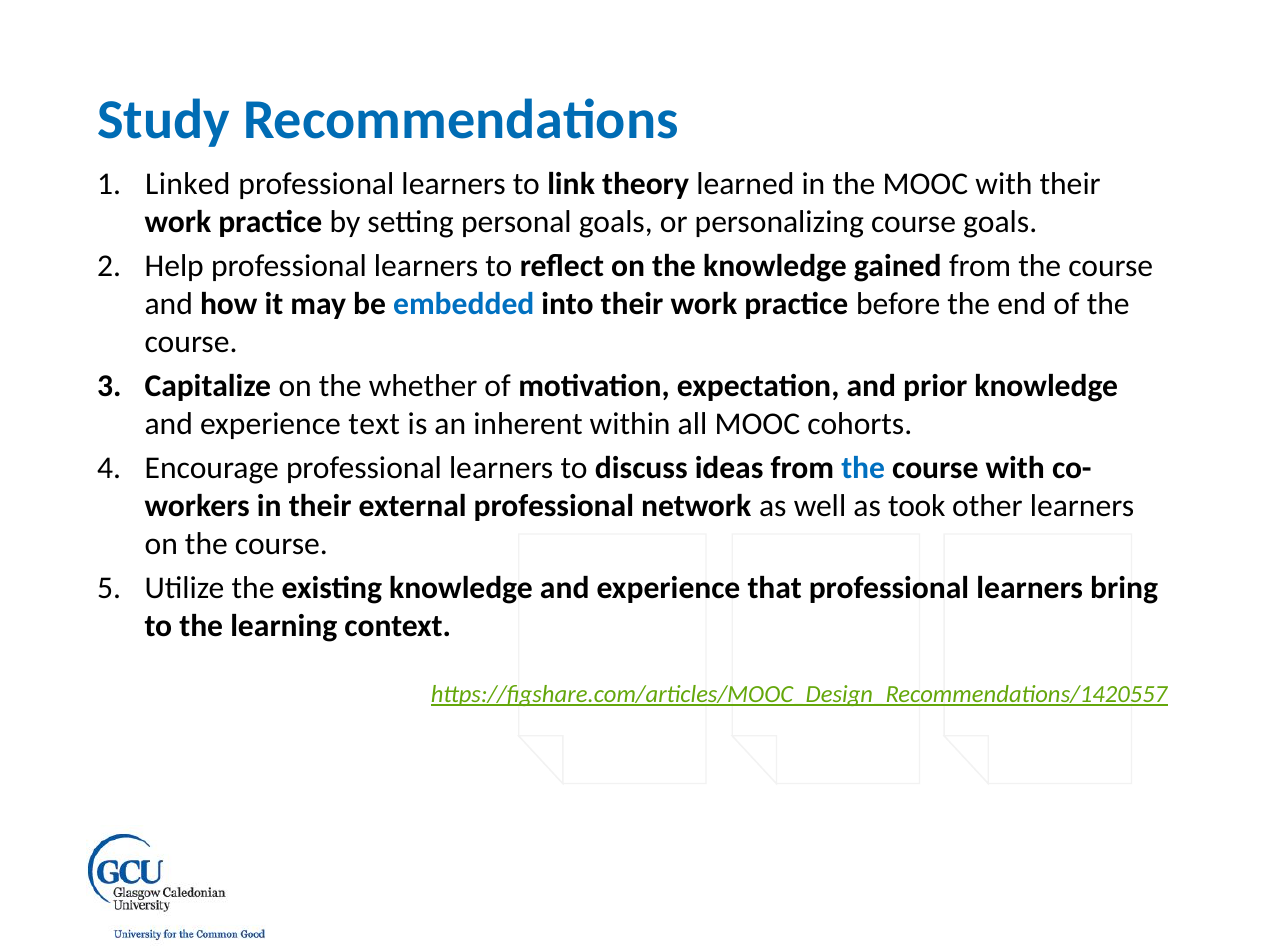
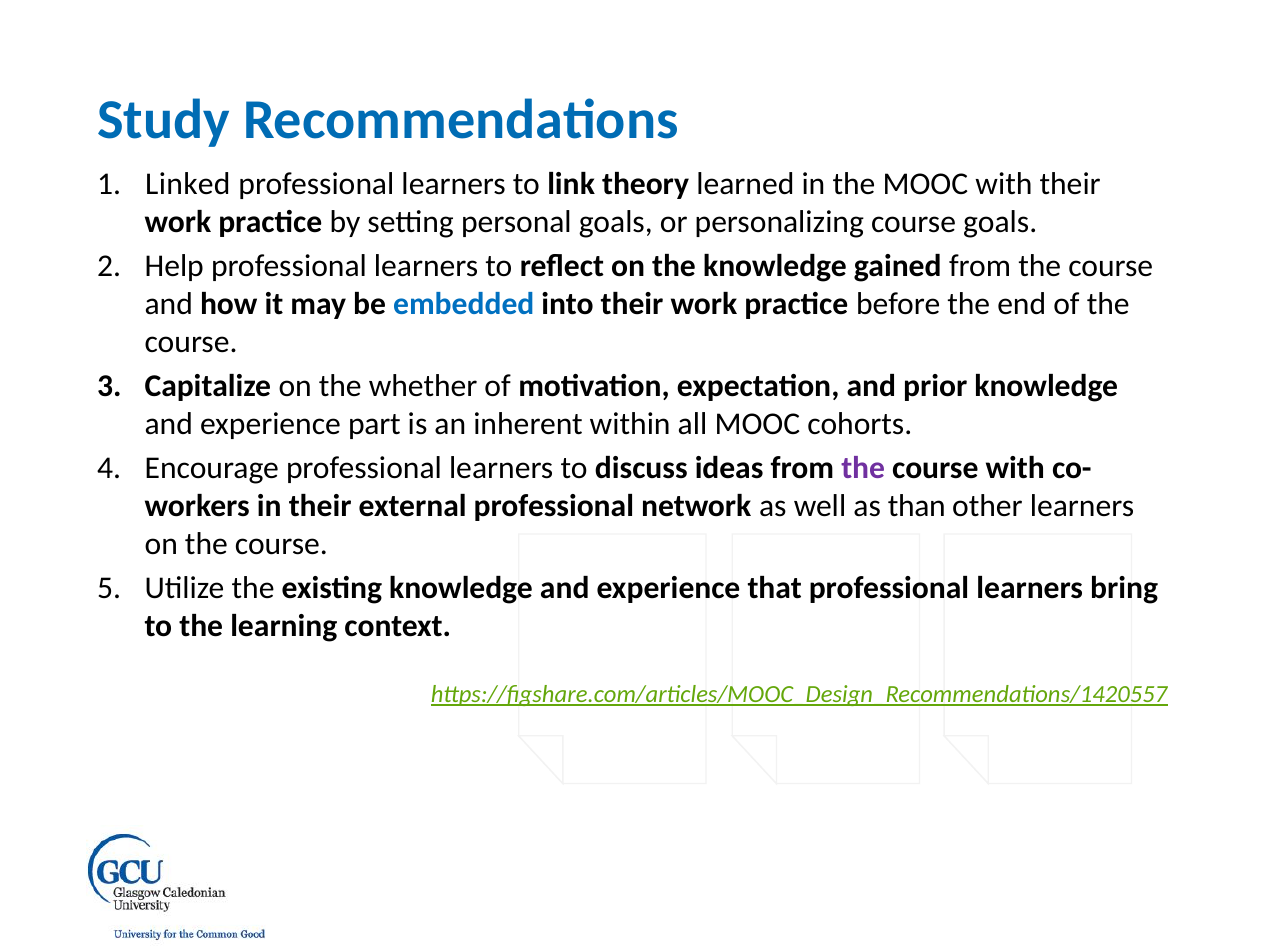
text: text -> part
the at (863, 469) colour: blue -> purple
took: took -> than
